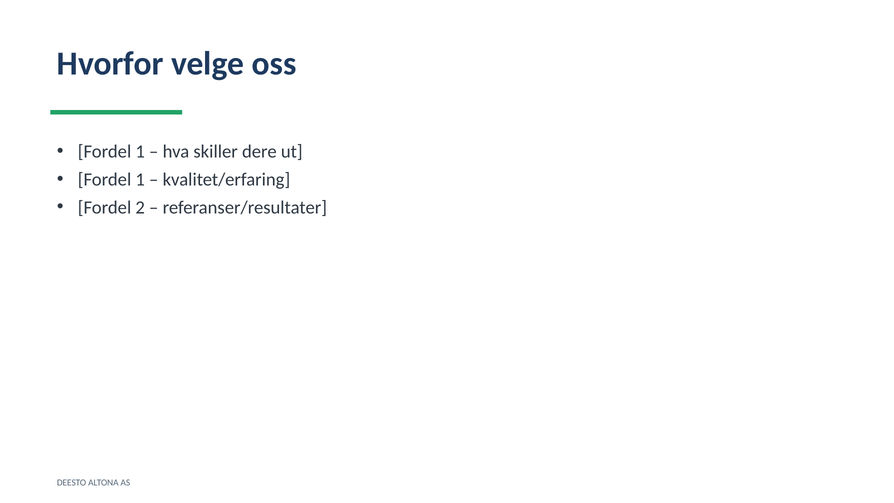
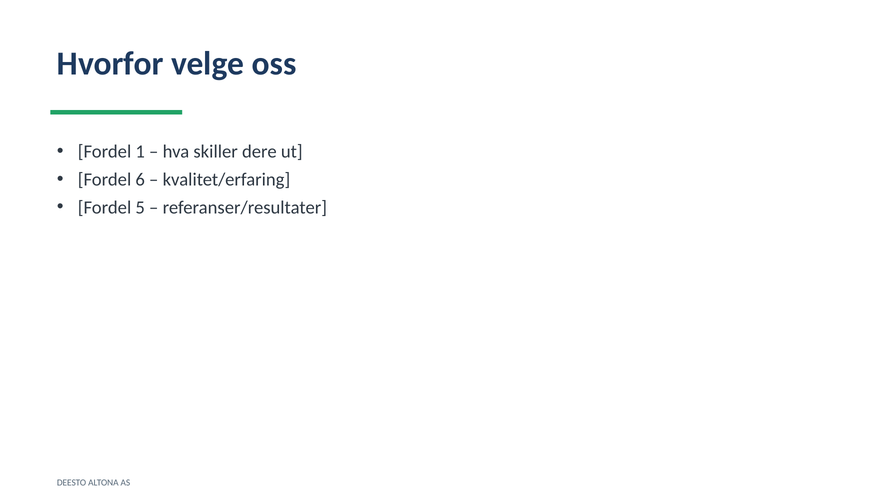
1 at (140, 179): 1 -> 6
2: 2 -> 5
